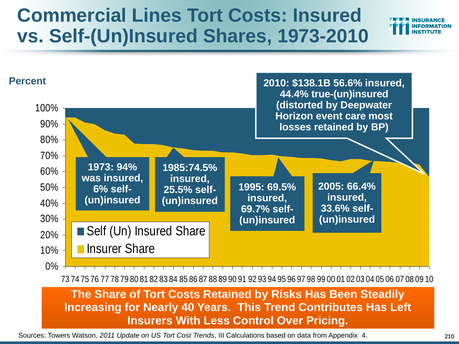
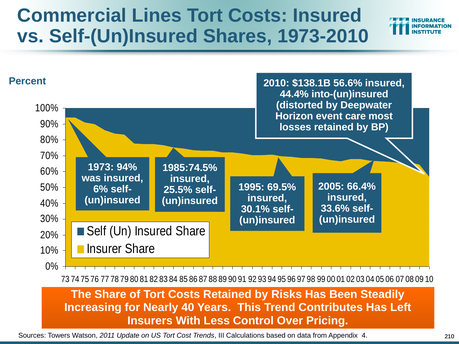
true-(un)insured: true-(un)insured -> into-(un)insured
69.7%: 69.7% -> 30.1%
